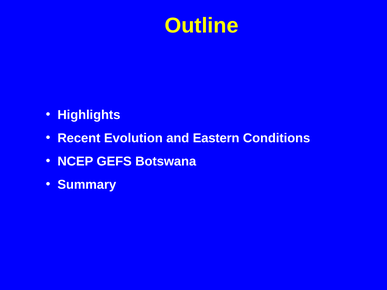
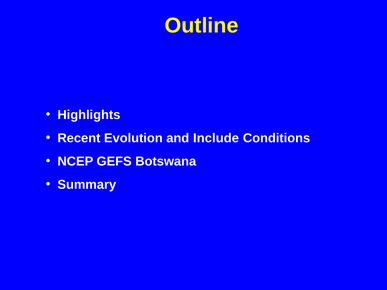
Eastern: Eastern -> Include
